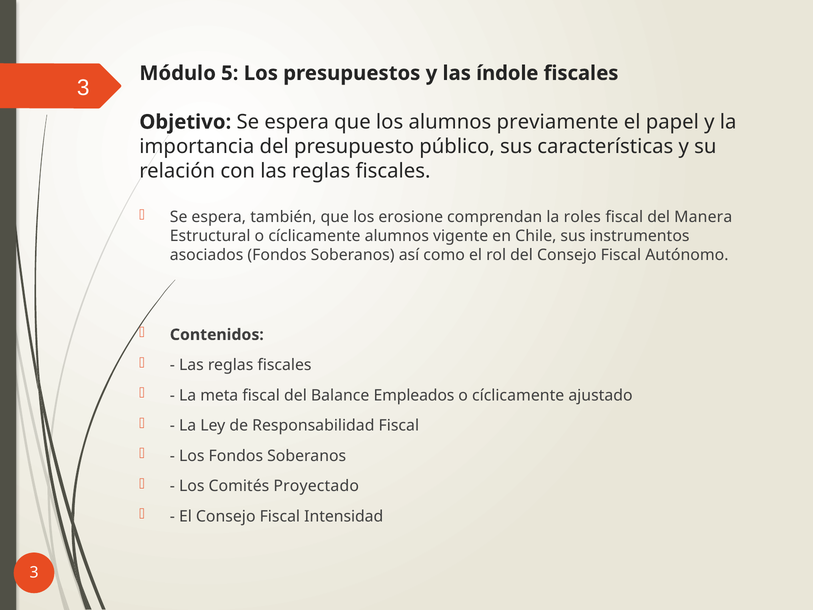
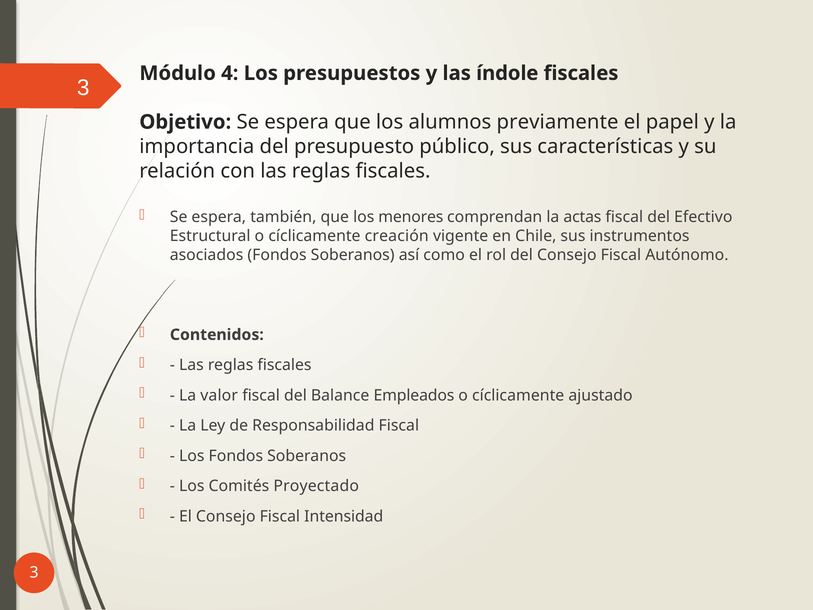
5: 5 -> 4
erosione: erosione -> menores
roles: roles -> actas
Manera: Manera -> Efectivo
cíclicamente alumnos: alumnos -> creación
meta: meta -> valor
